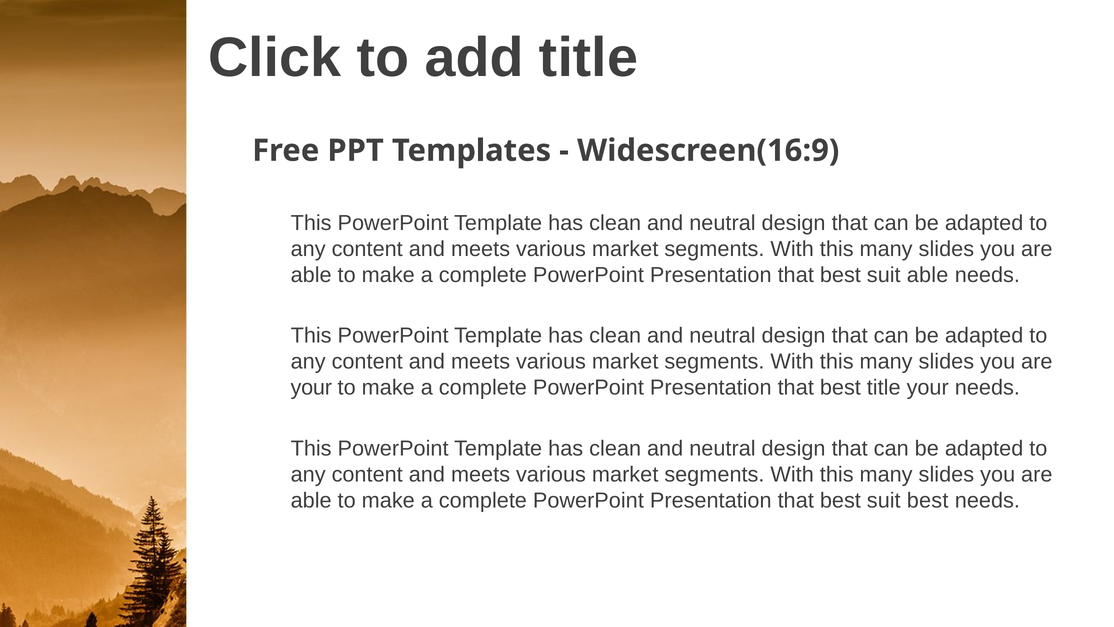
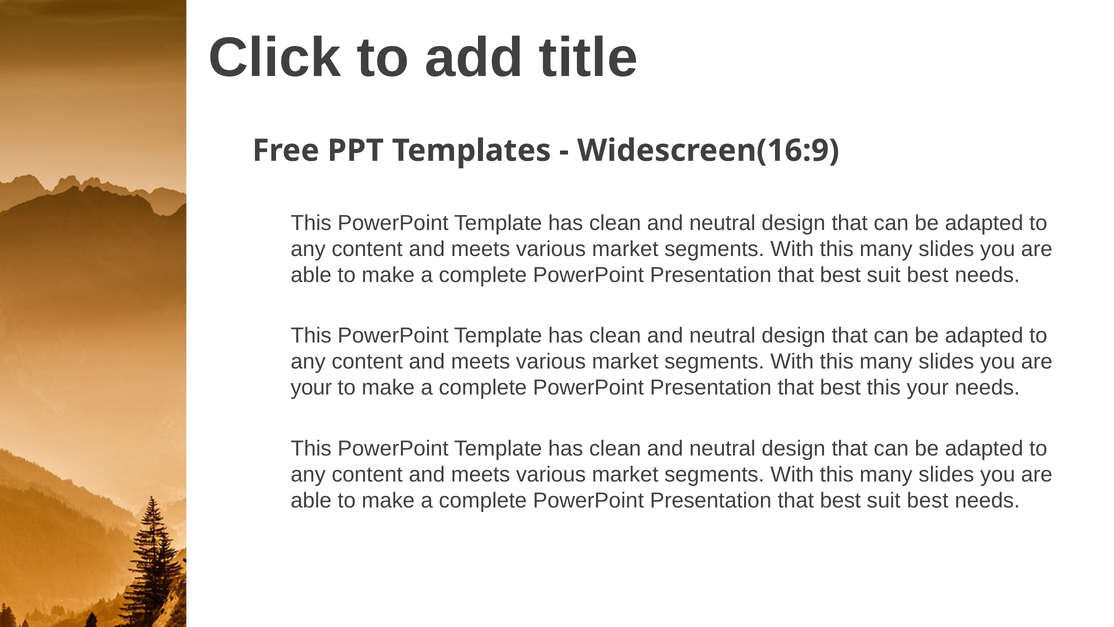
able at (928, 275): able -> best
best title: title -> this
